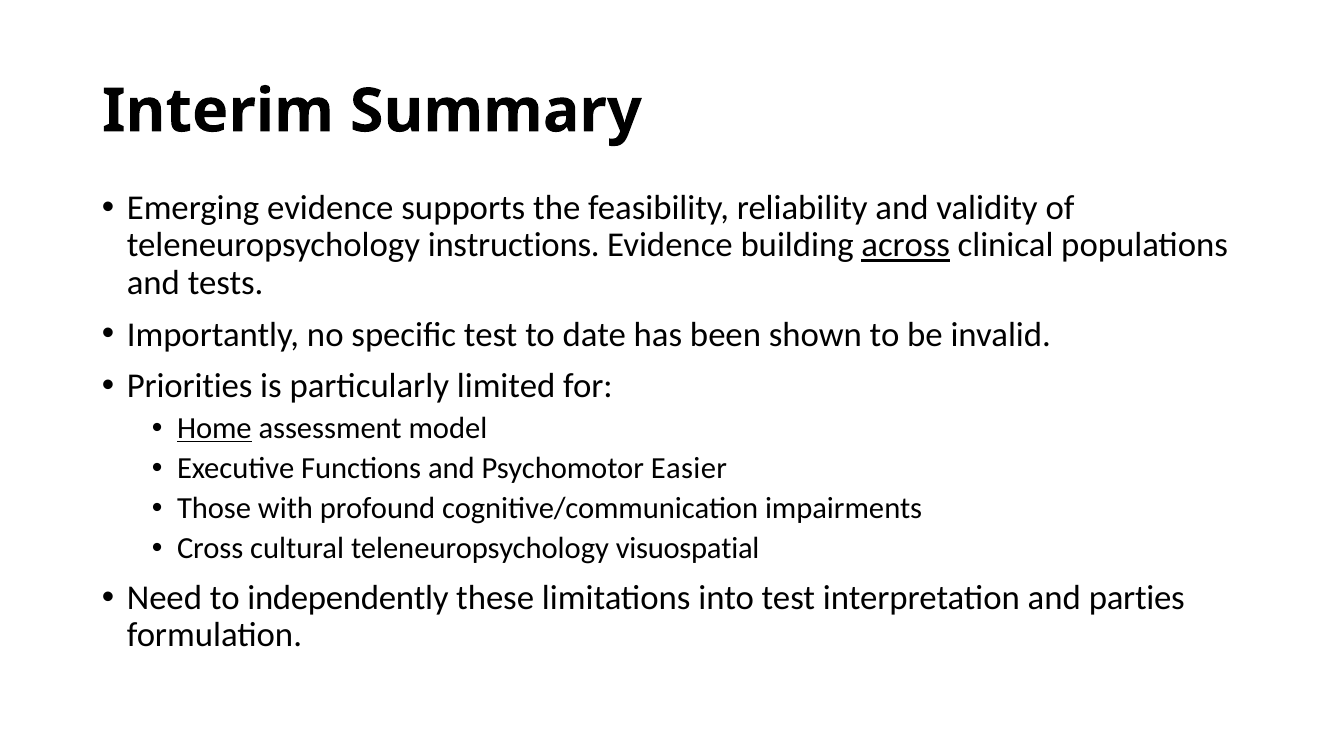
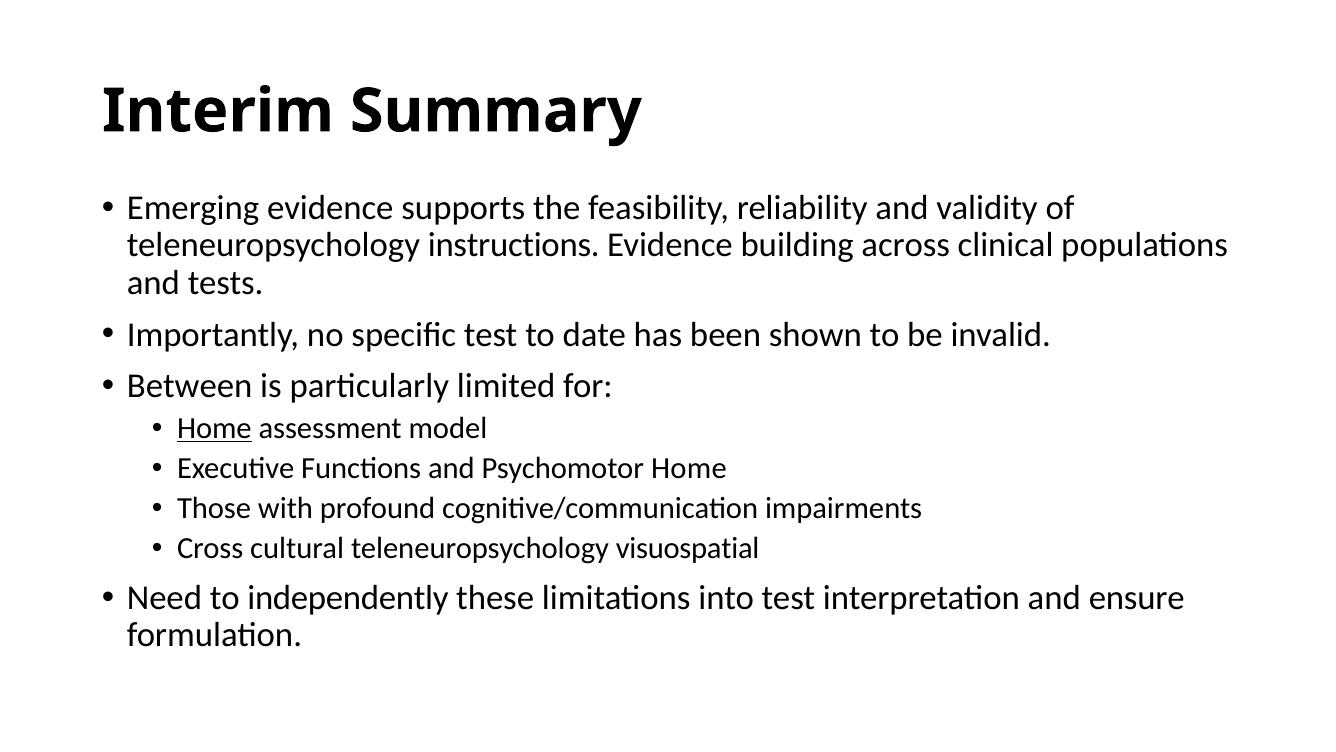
across underline: present -> none
Priorities: Priorities -> Between
Psychomotor Easier: Easier -> Home
parties: parties -> ensure
